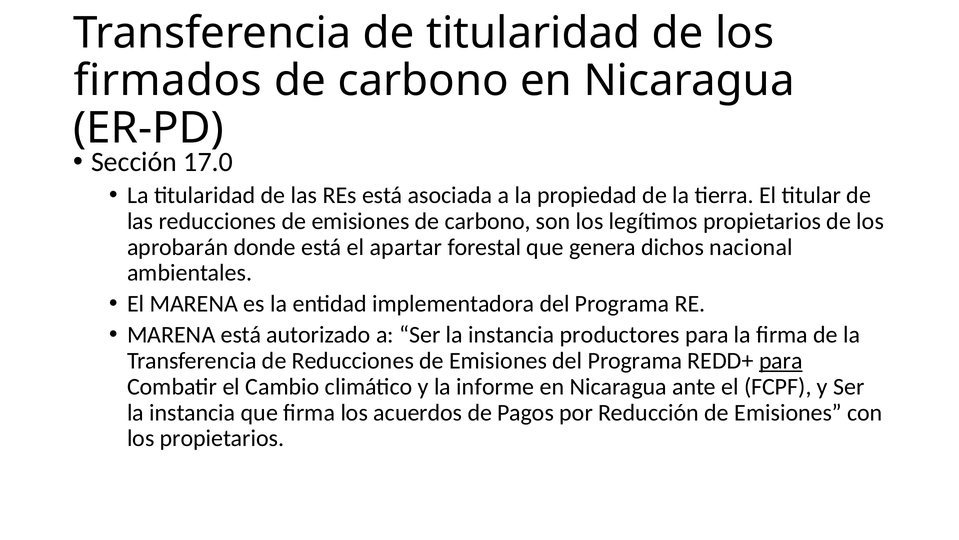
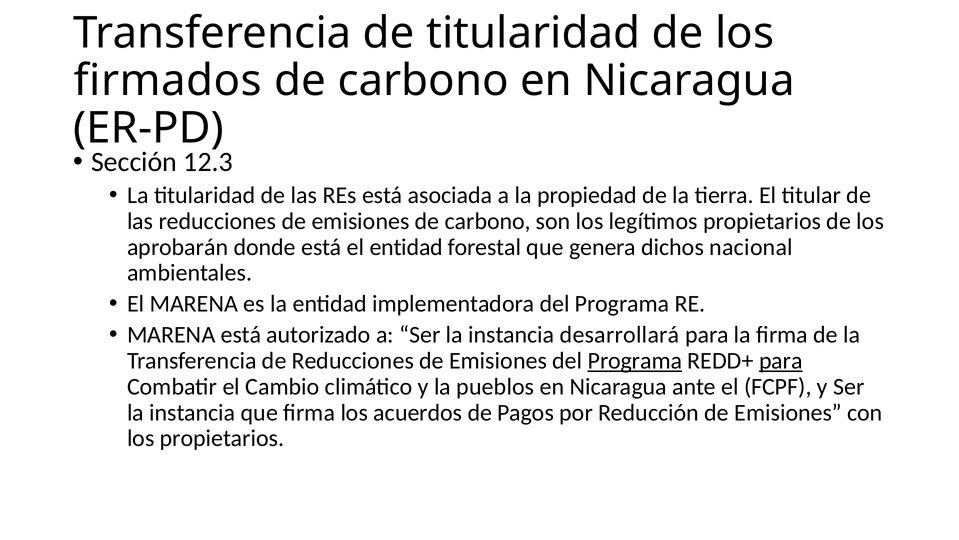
17.0: 17.0 -> 12.3
el apartar: apartar -> entidad
productores: productores -> desarrollará
Programa at (635, 360) underline: none -> present
informe: informe -> pueblos
